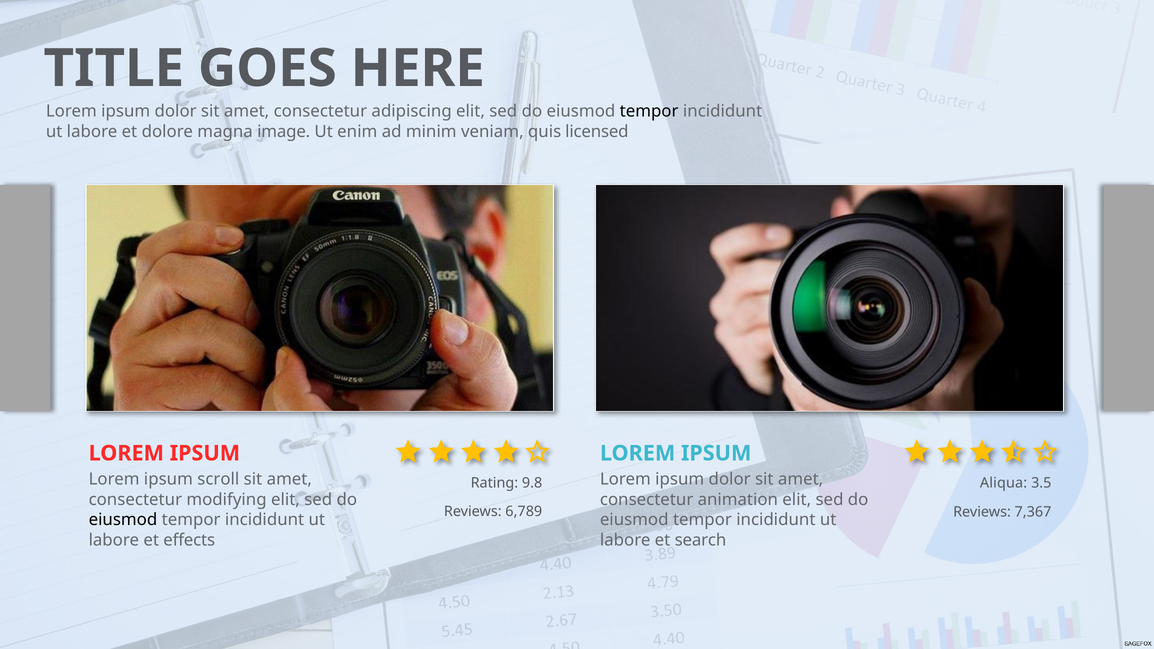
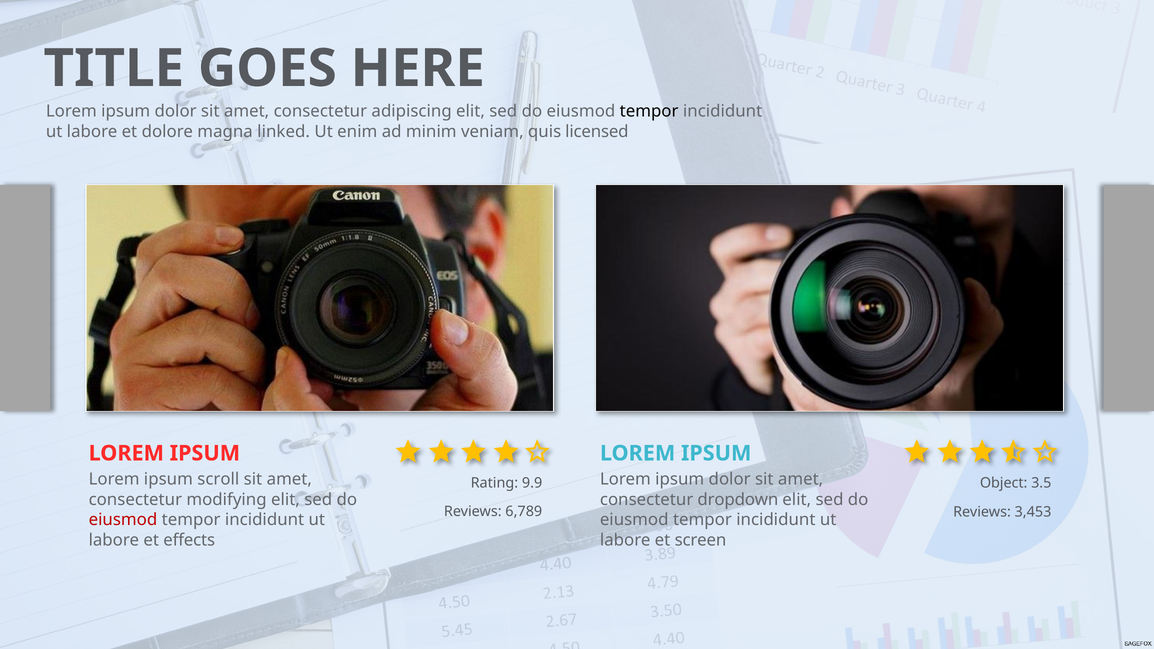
image: image -> linked
9.8: 9.8 -> 9.9
Aliqua: Aliqua -> Object
animation: animation -> dropdown
7,367: 7,367 -> 3,453
eiusmod at (123, 520) colour: black -> red
search: search -> screen
